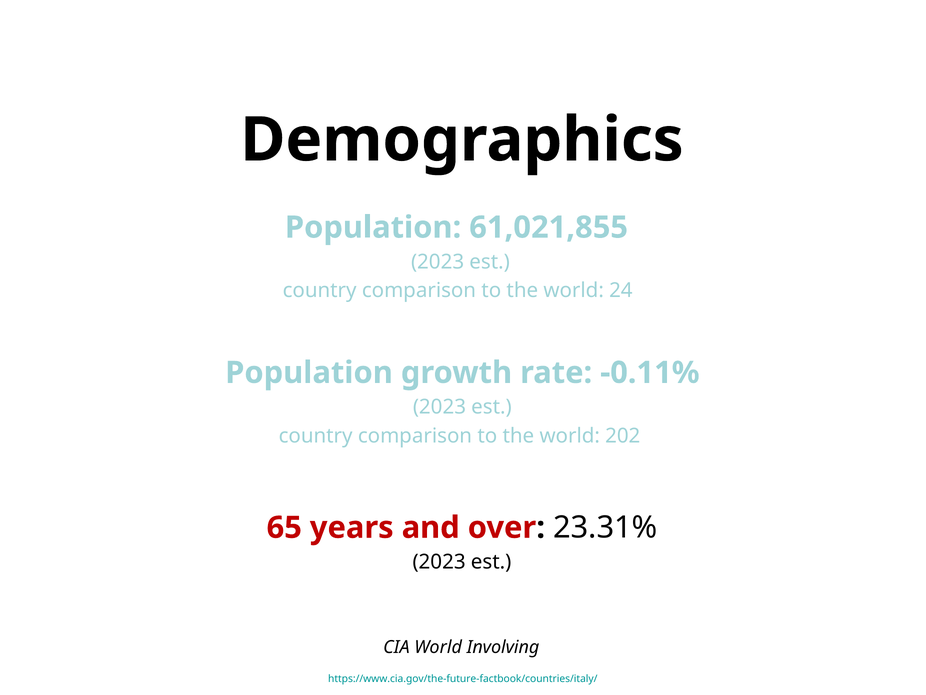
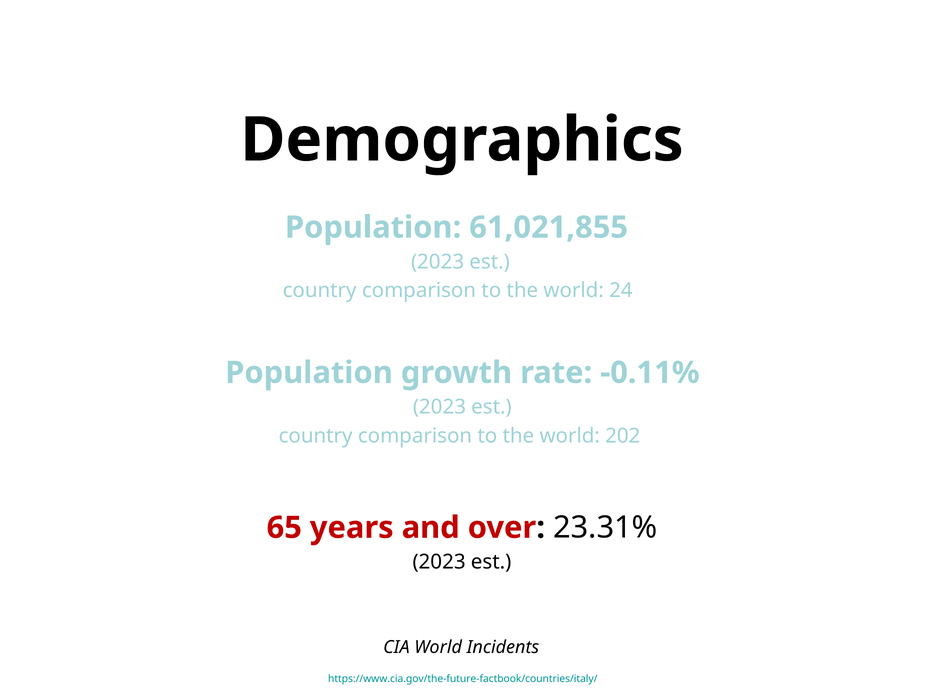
Involving: Involving -> Incidents
